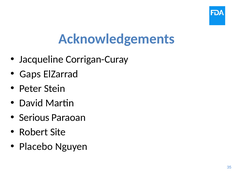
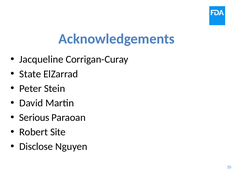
Gaps: Gaps -> State
Placebo: Placebo -> Disclose
